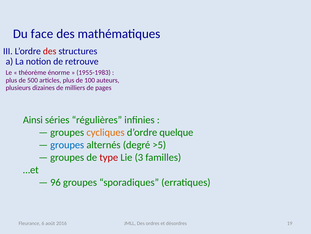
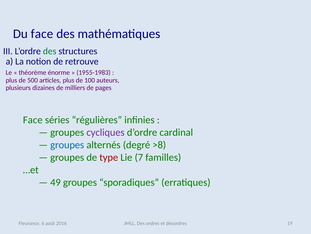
des at (50, 51) colour: red -> green
Ainsi at (33, 120): Ainsi -> Face
cycliques colour: orange -> purple
quelque: quelque -> cardinal
>5: >5 -> >8
3: 3 -> 7
96: 96 -> 49
